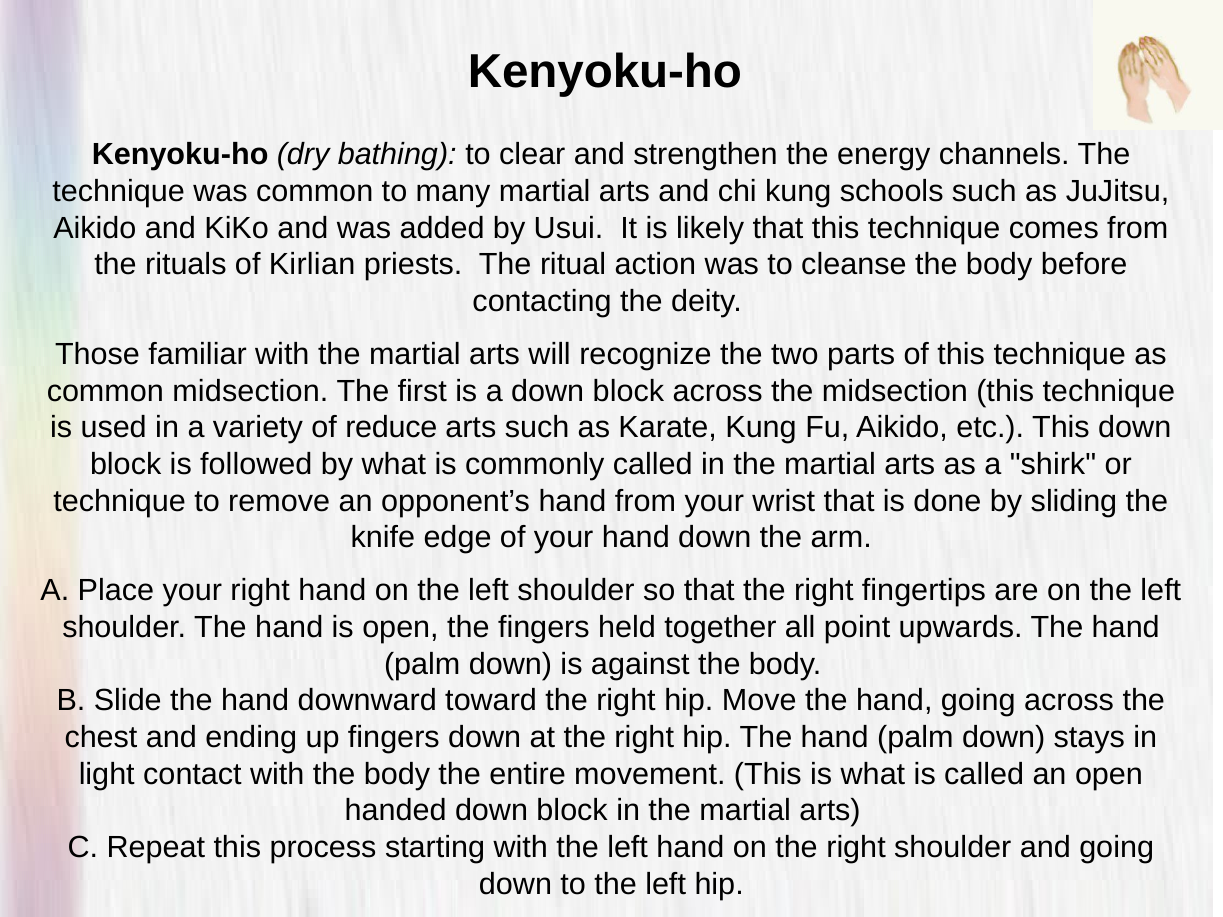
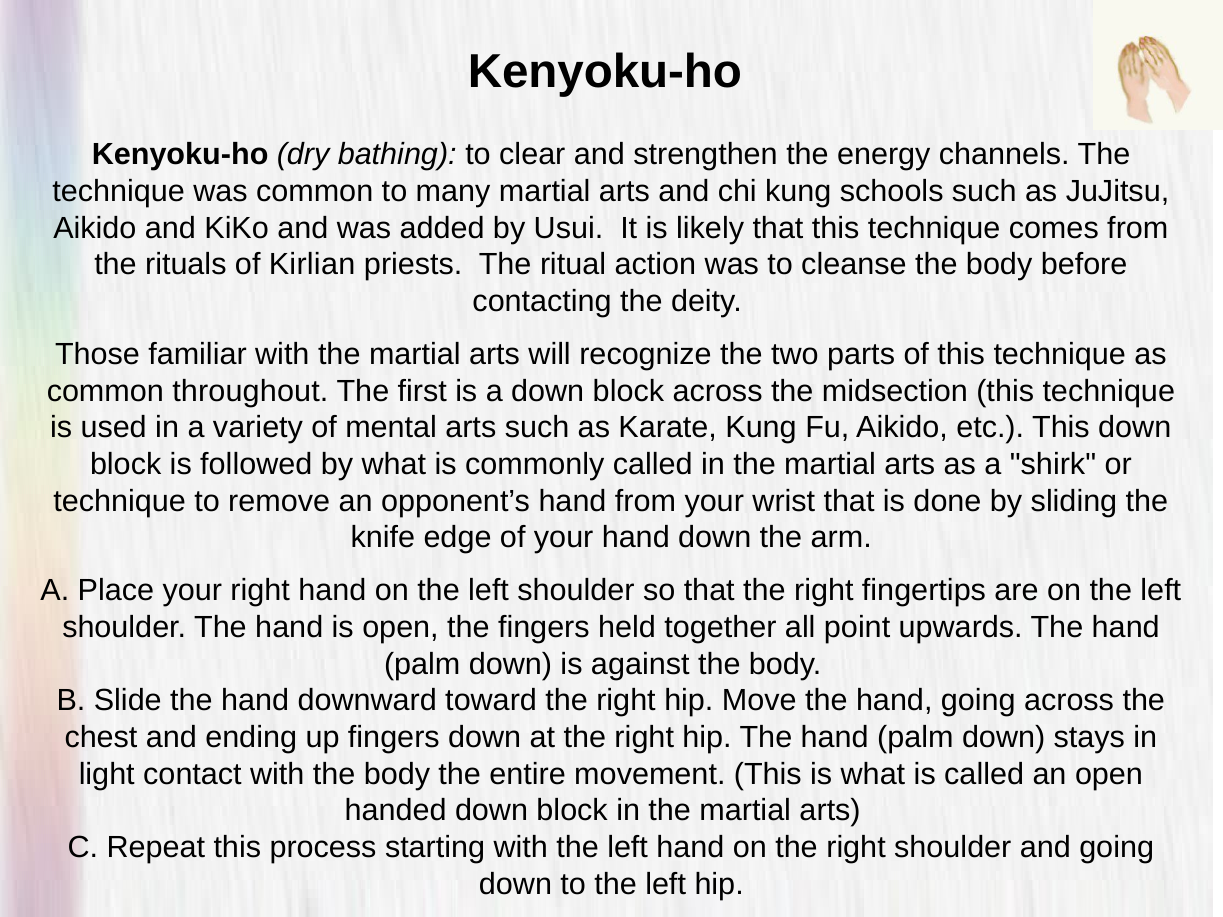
common midsection: midsection -> throughout
reduce: reduce -> mental
